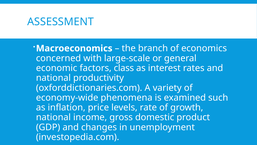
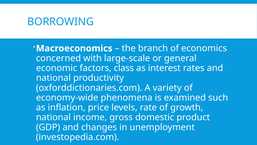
ASSESSMENT: ASSESSMENT -> BORROWING
